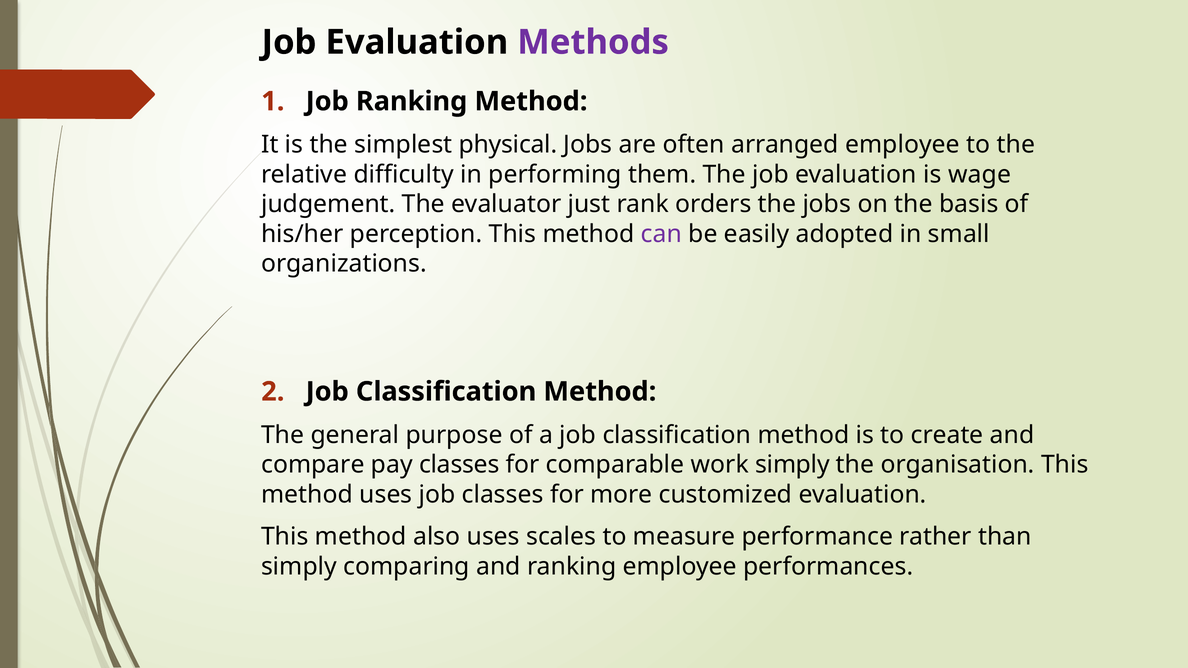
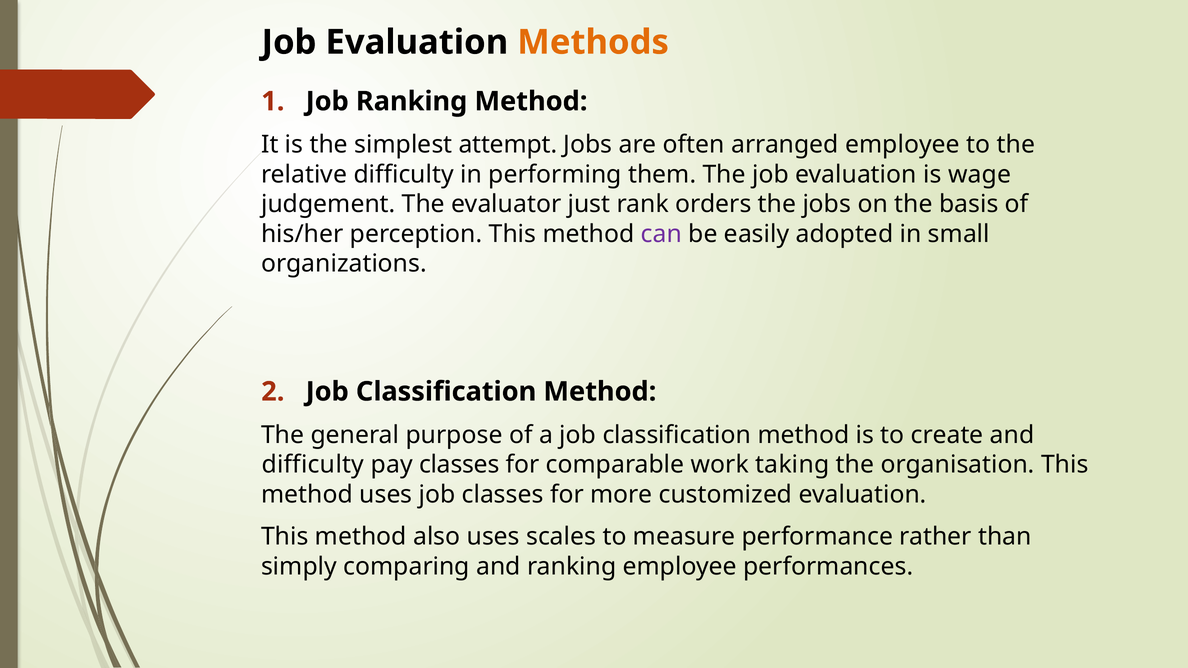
Methods colour: purple -> orange
physical: physical -> attempt
compare at (313, 465): compare -> difficulty
work simply: simply -> taking
